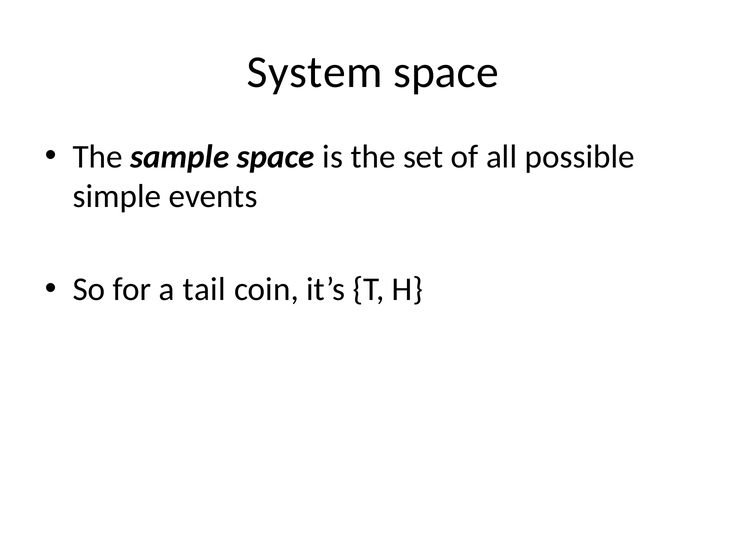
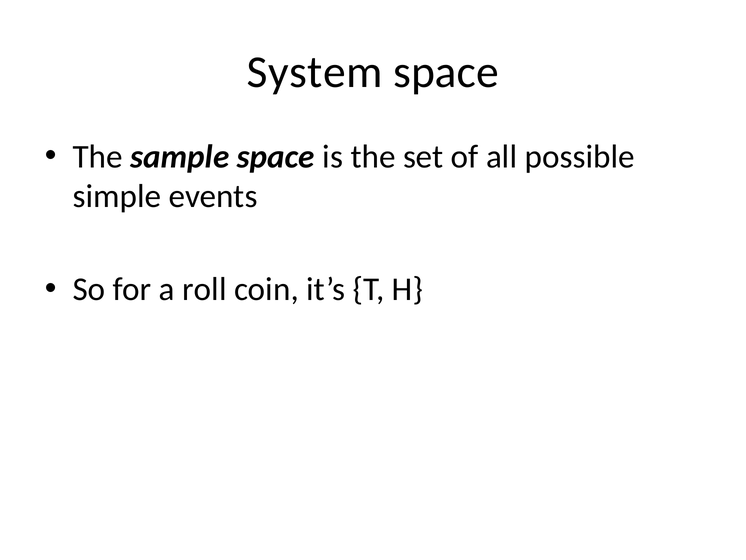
tail: tail -> roll
